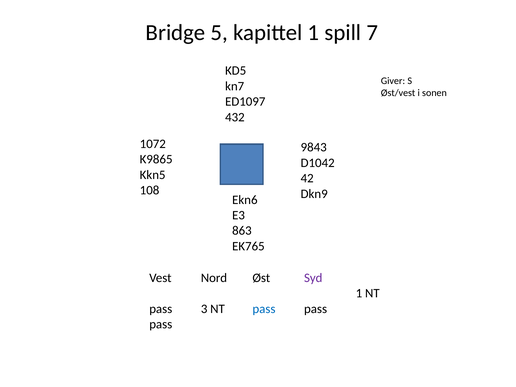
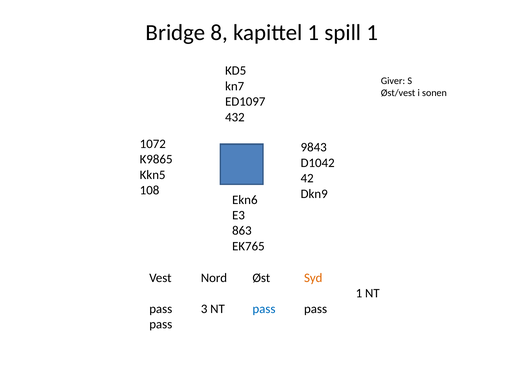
5: 5 -> 8
spill 7: 7 -> 1
Syd colour: purple -> orange
